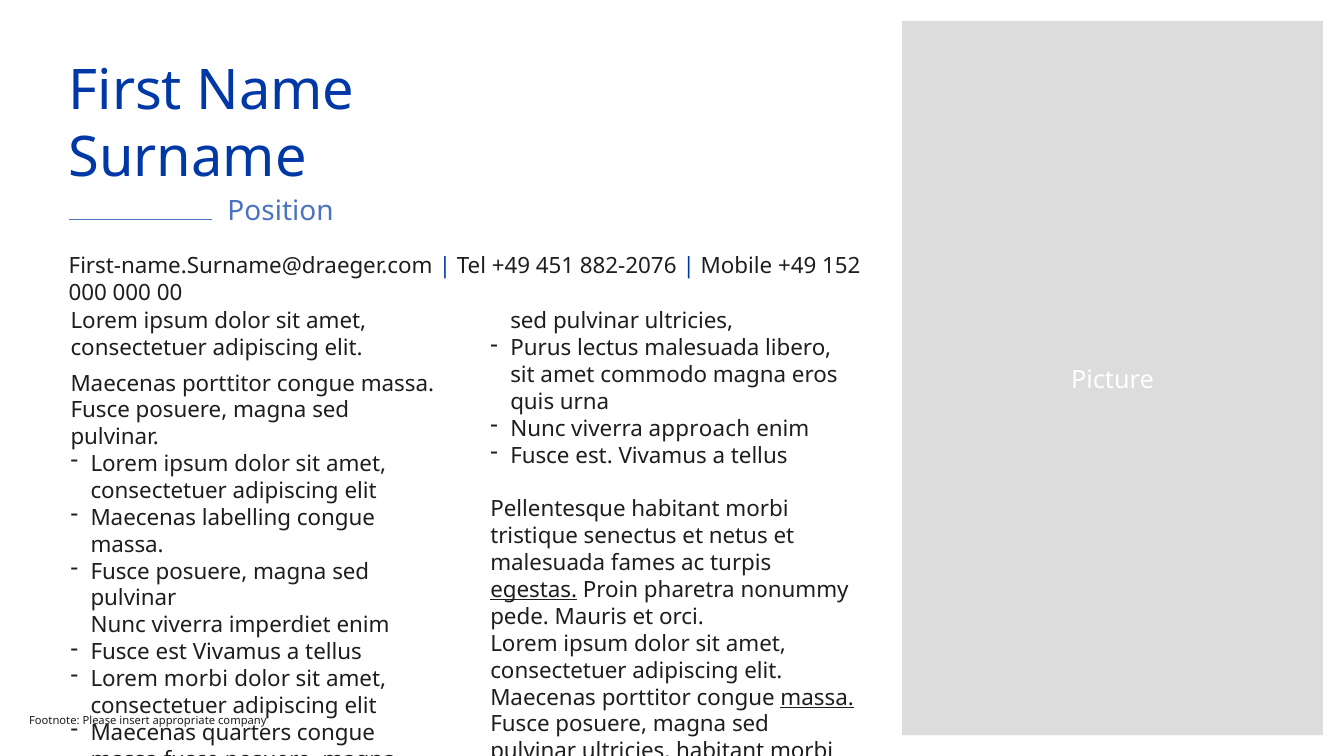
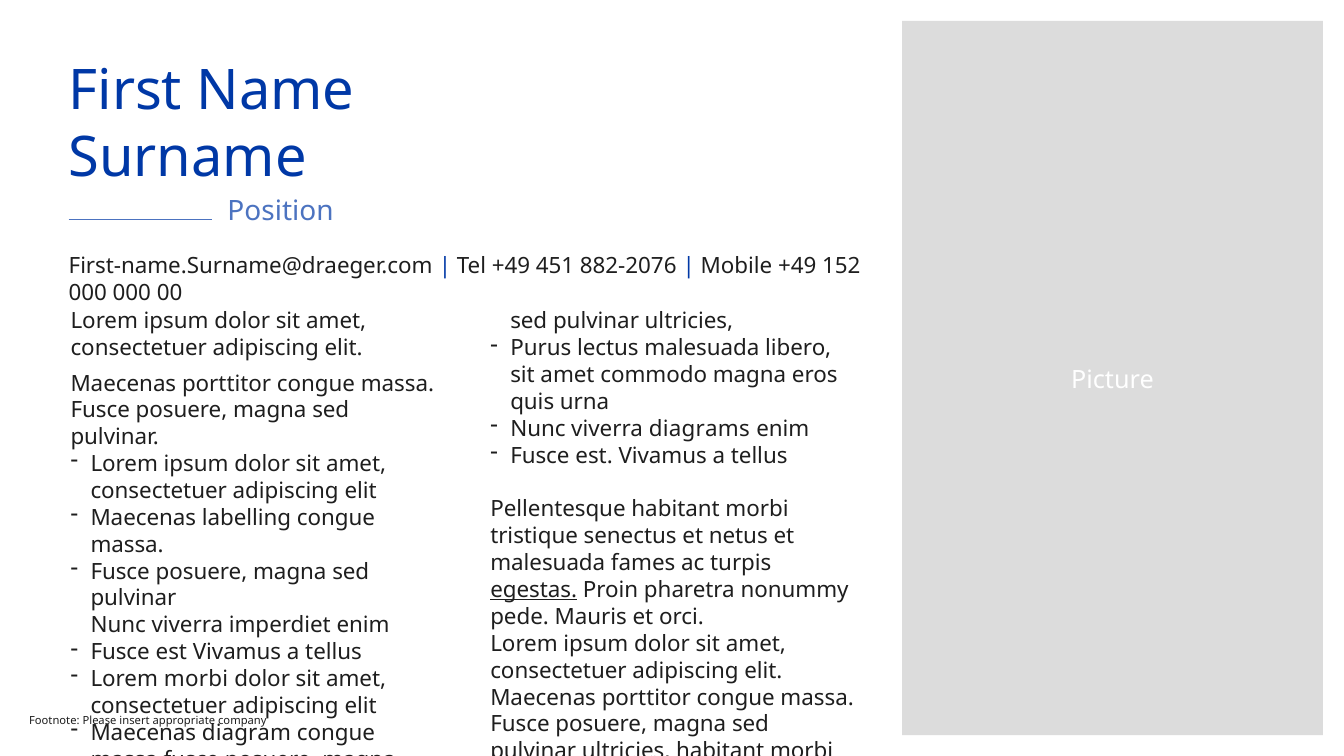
approach: approach -> diagrams
massa at (817, 698) underline: present -> none
quarters: quarters -> diagram
